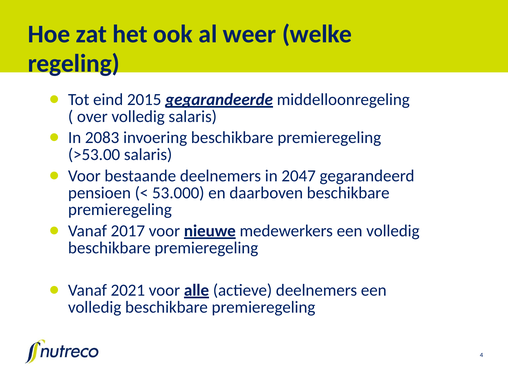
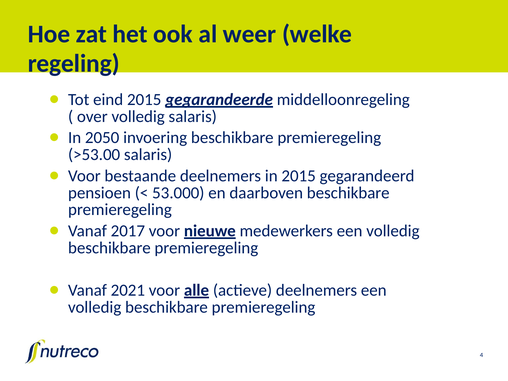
2083: 2083 -> 2050
in 2047: 2047 -> 2015
